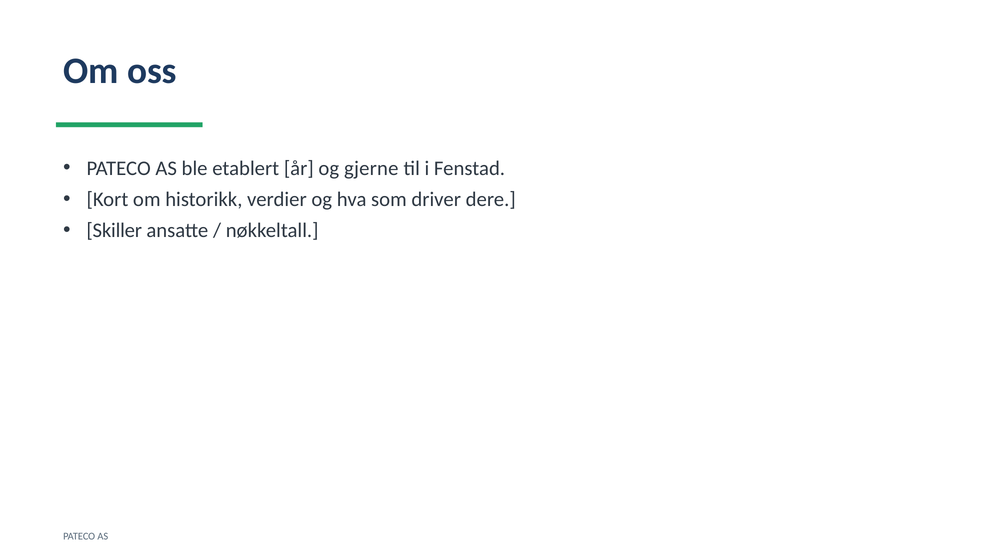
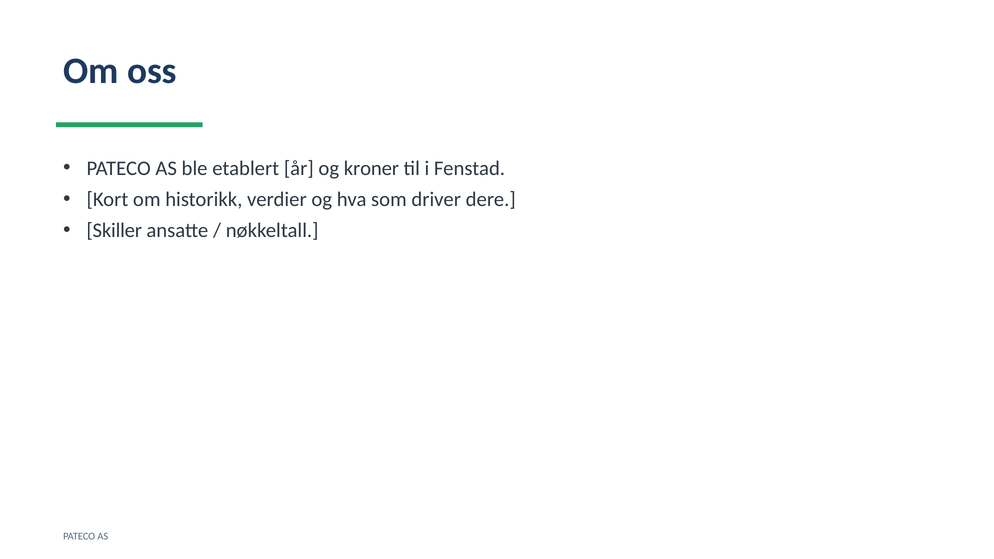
gjerne: gjerne -> kroner
